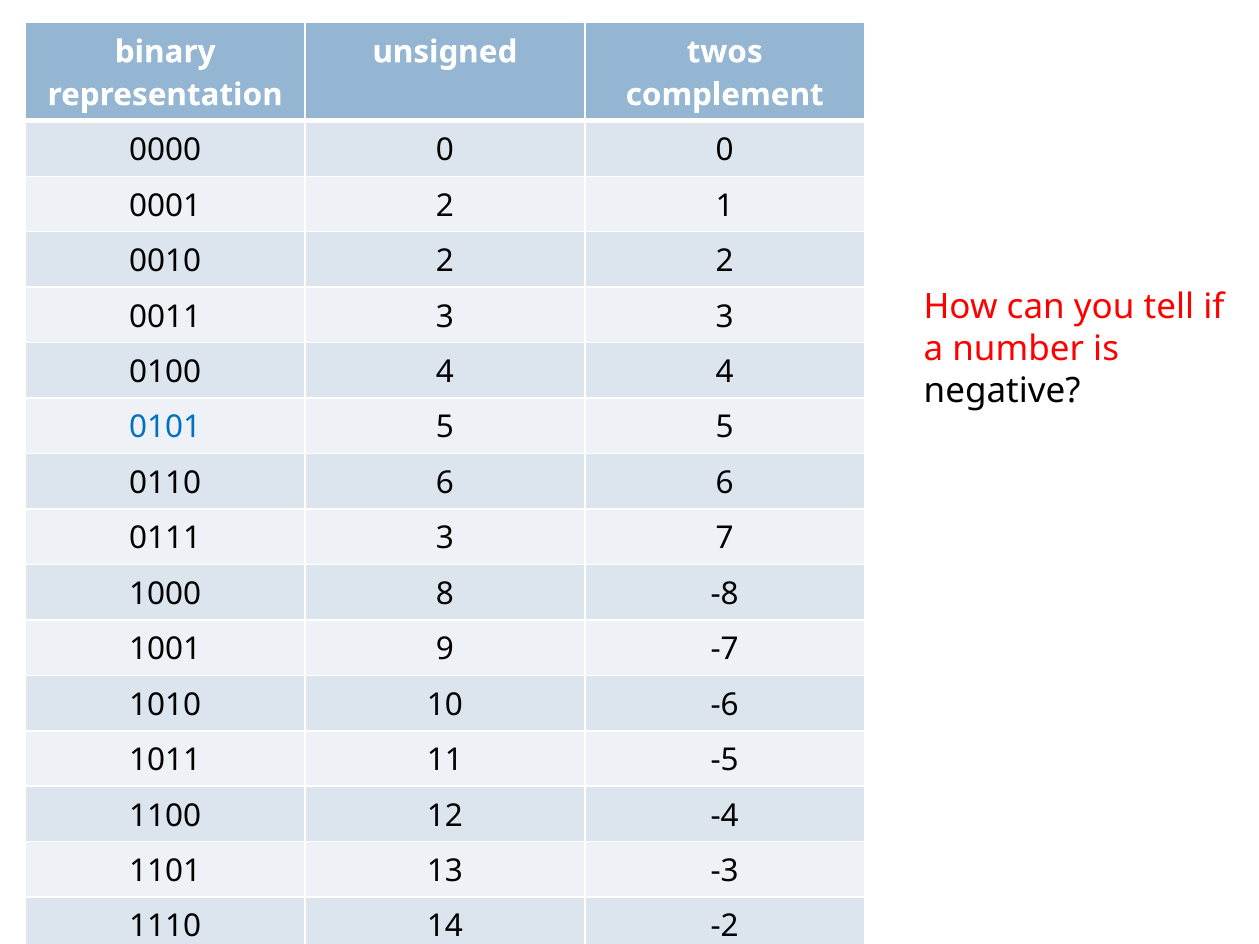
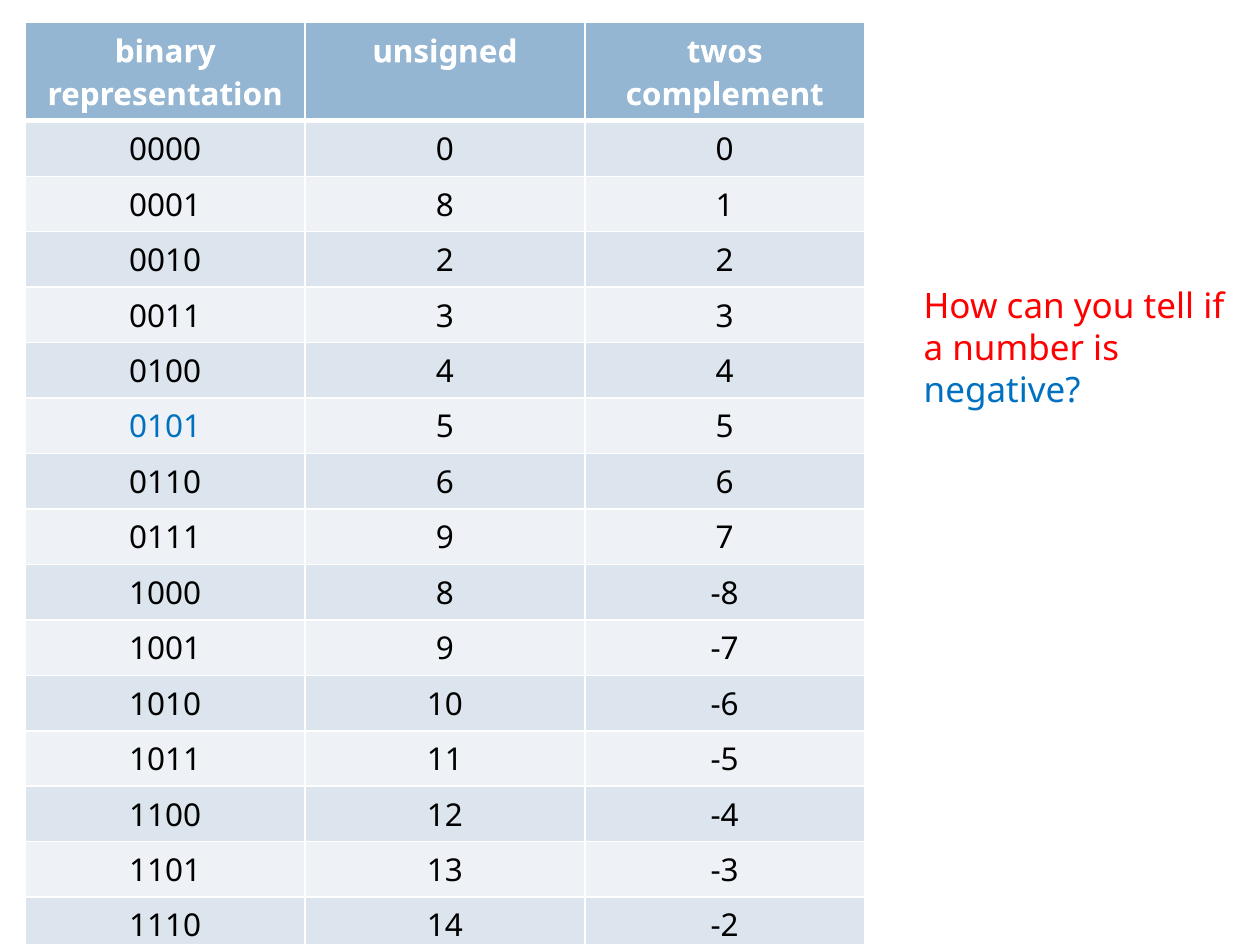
0001 2: 2 -> 8
negative colour: black -> blue
0111 3: 3 -> 9
